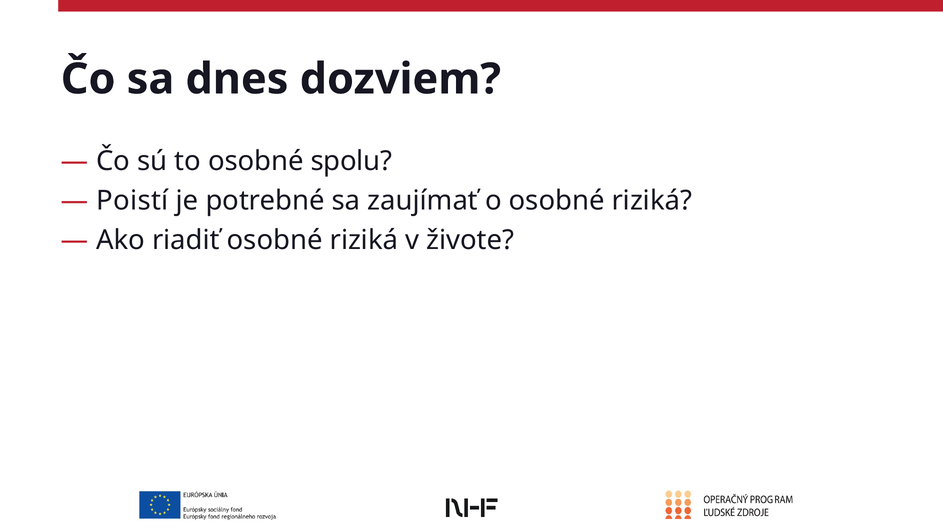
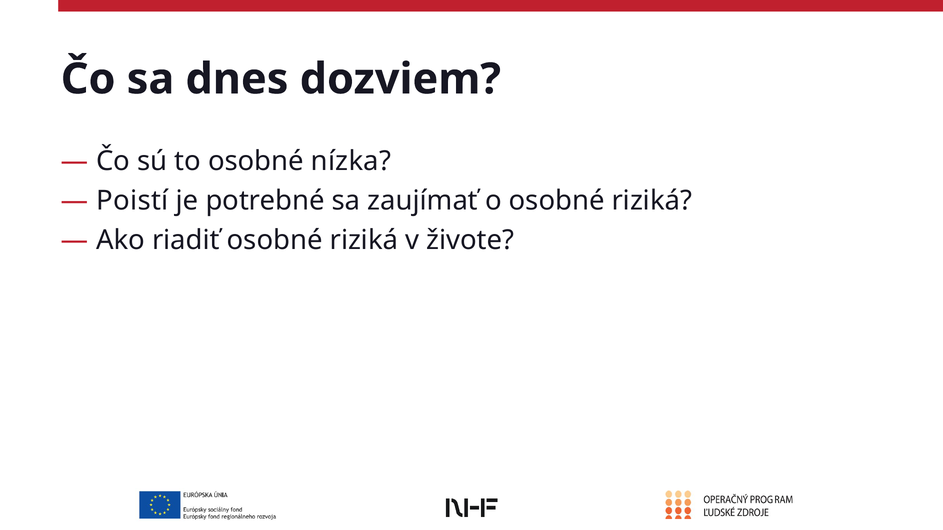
spolu: spolu -> nízka
